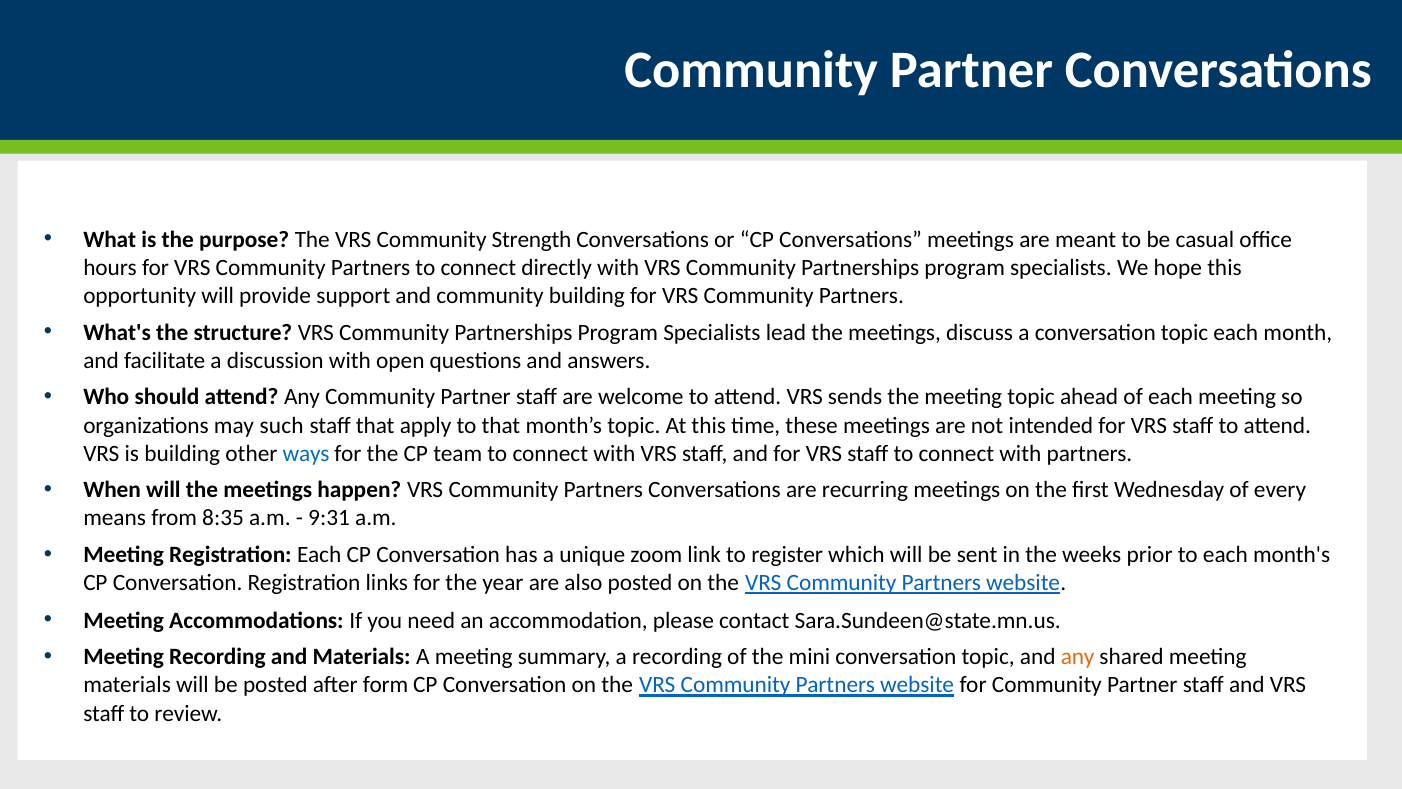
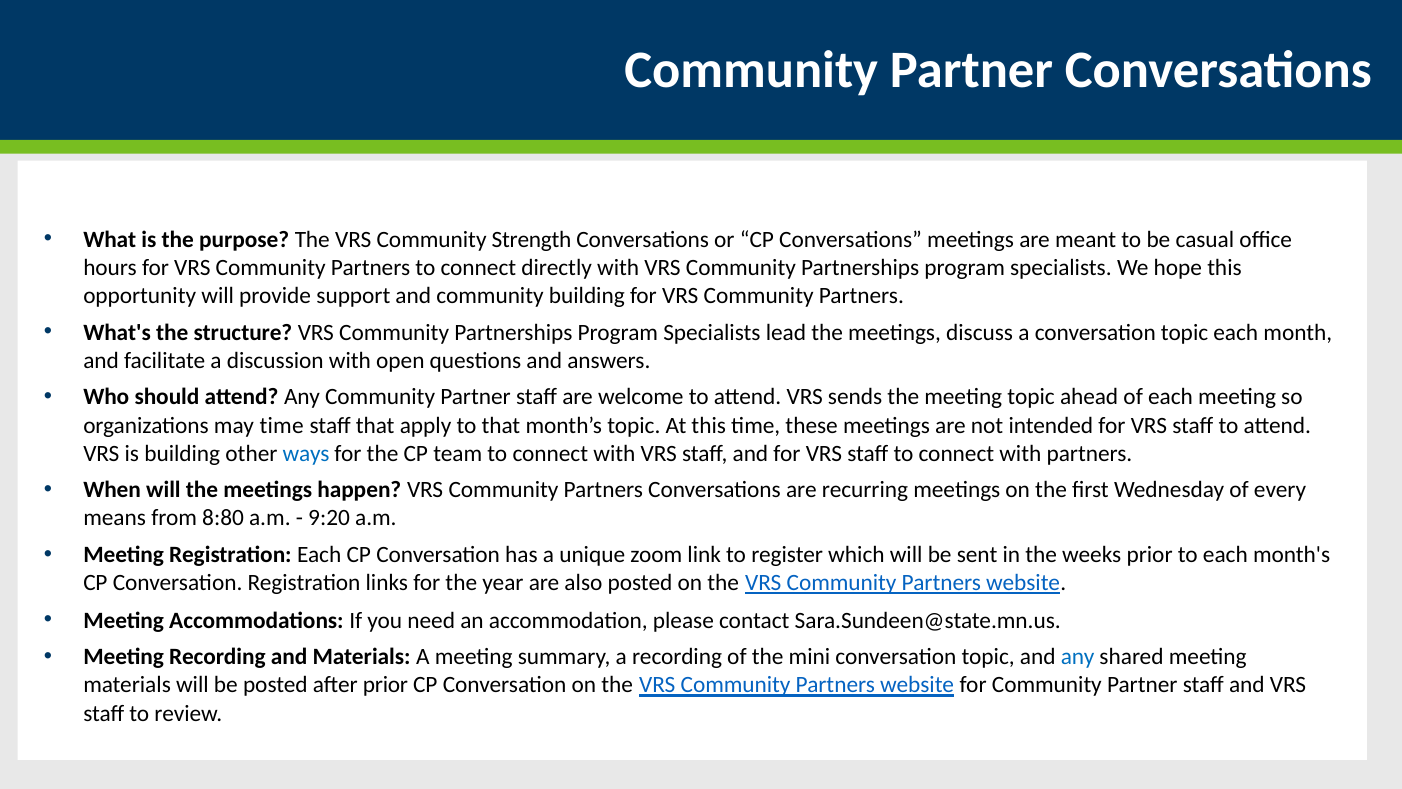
may such: such -> time
8:35: 8:35 -> 8:80
9:31: 9:31 -> 9:20
any at (1078, 657) colour: orange -> blue
after form: form -> prior
